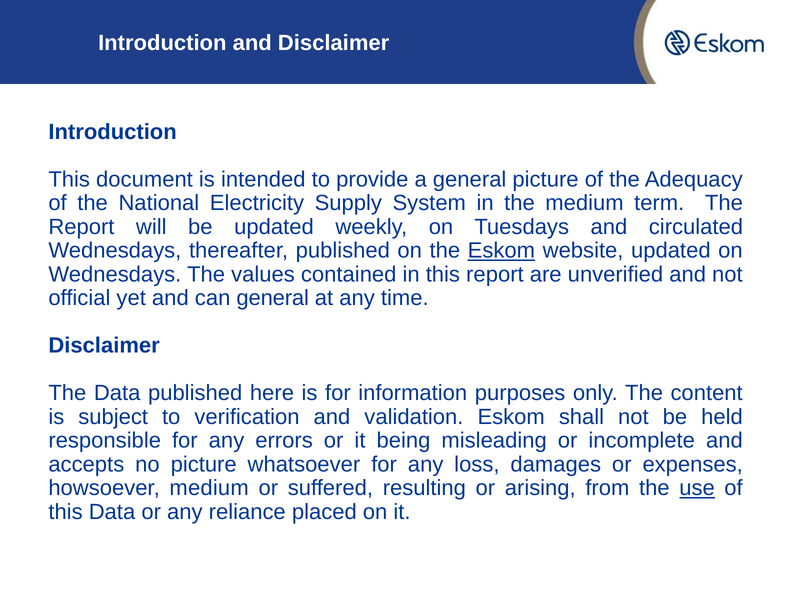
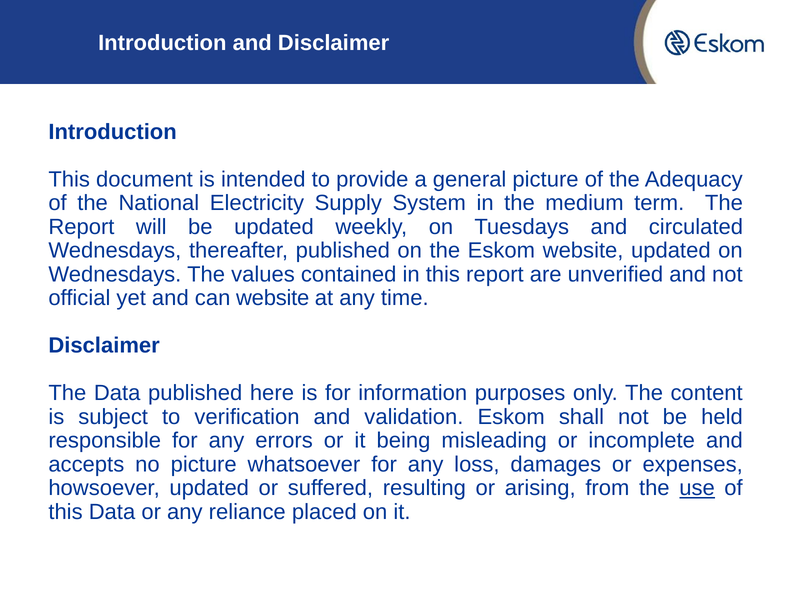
Eskom at (501, 251) underline: present -> none
can general: general -> website
howsoever medium: medium -> updated
